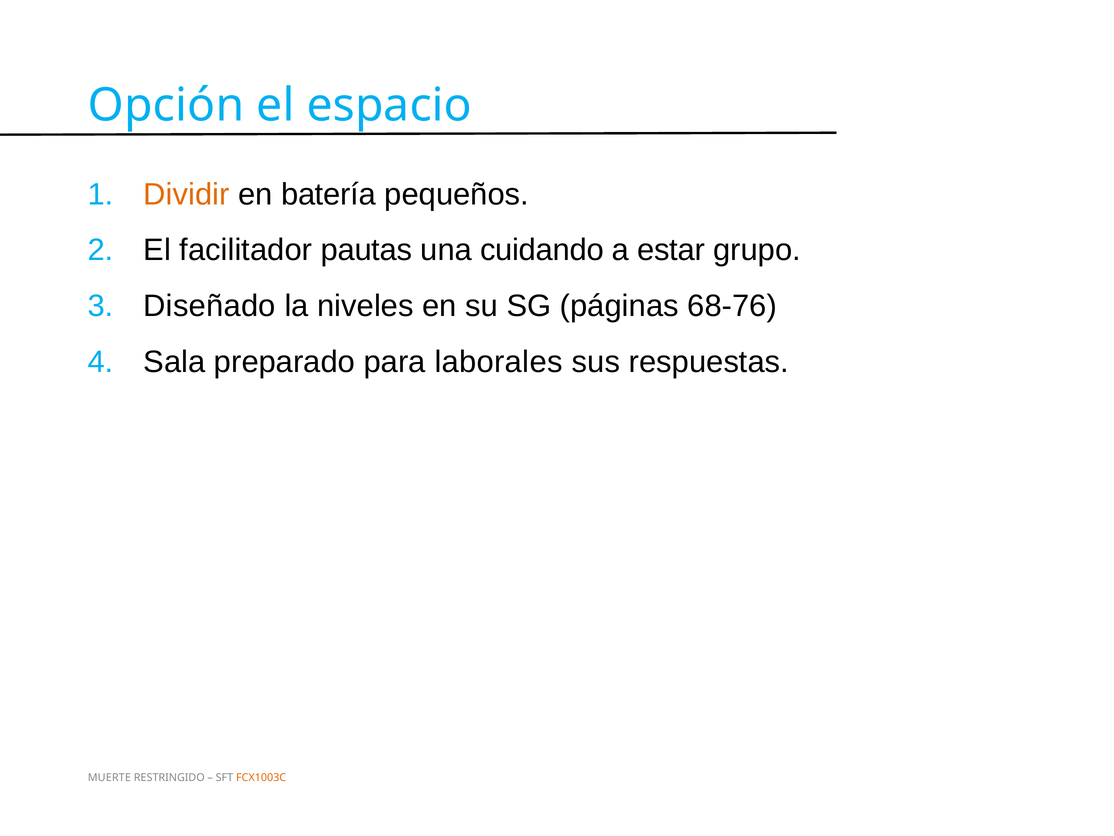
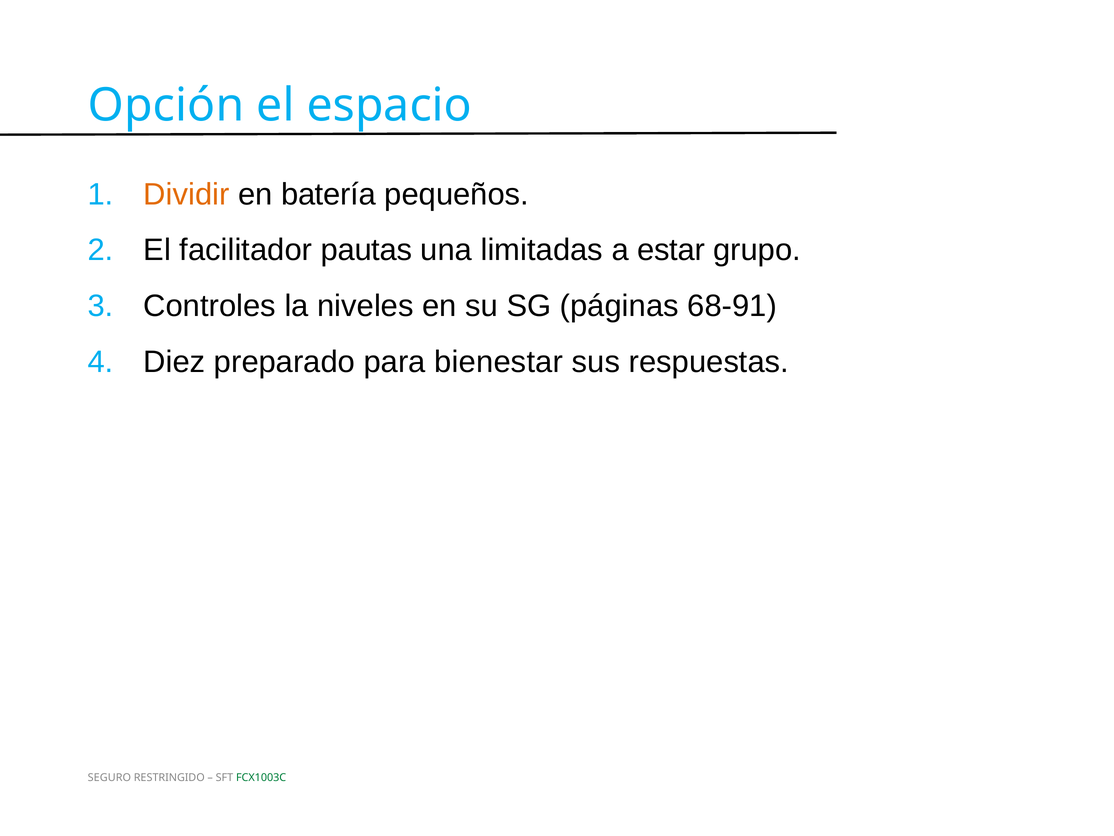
cuidando: cuidando -> limitadas
Diseñado: Diseñado -> Controles
68-76: 68-76 -> 68-91
Sala: Sala -> Diez
laborales: laborales -> bienestar
MUERTE: MUERTE -> SEGURO
FCX1003C colour: orange -> green
